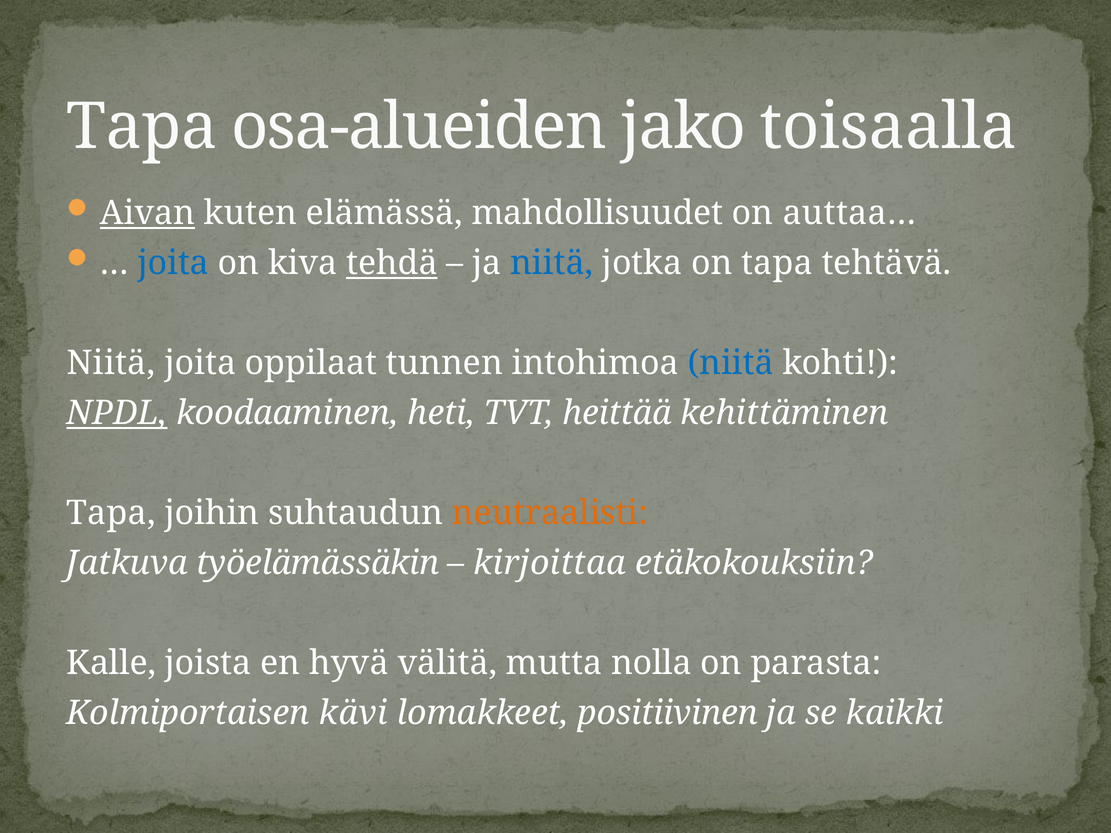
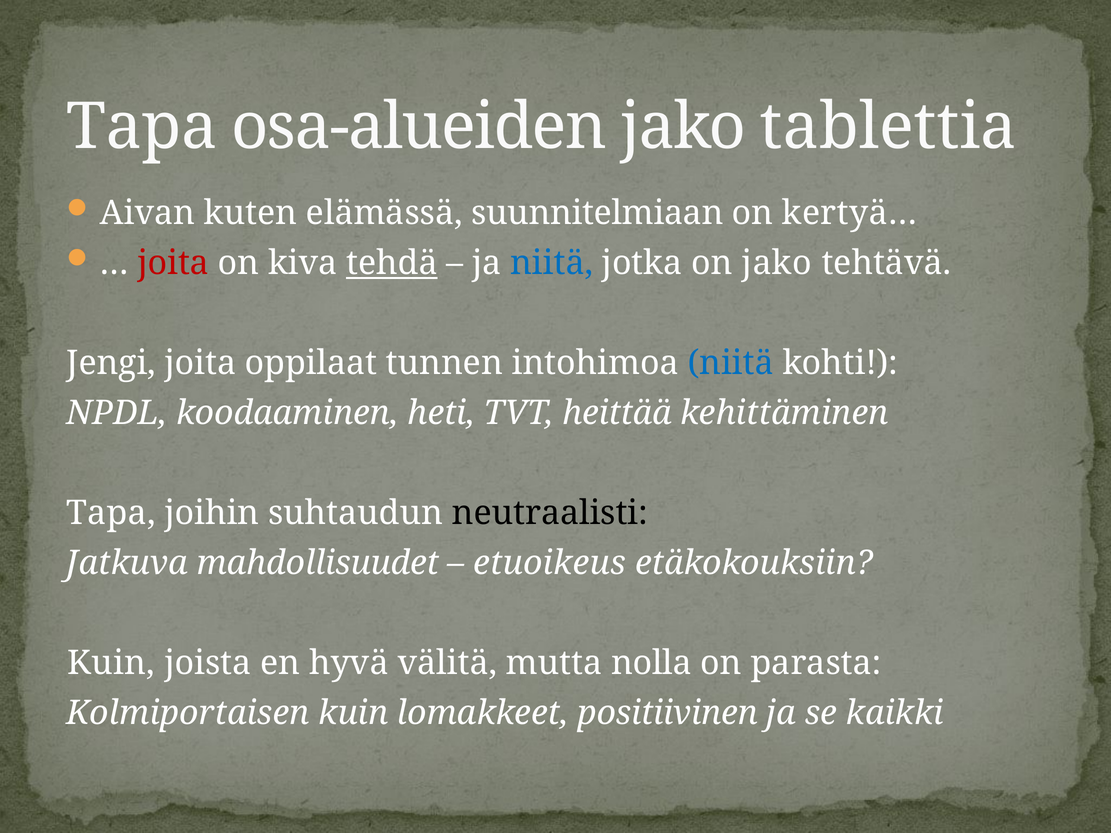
toisaalla: toisaalla -> tablettia
Aivan underline: present -> none
mahdollisuudet: mahdollisuudet -> suunnitelmiaan
auttaa…: auttaa… -> kertyä…
joita at (173, 263) colour: blue -> red
on tapa: tapa -> jako
Niitä at (111, 363): Niitä -> Jengi
NPDL underline: present -> none
neutraalisti colour: orange -> black
työelämässäkin: työelämässäkin -> mahdollisuudet
kirjoittaa: kirjoittaa -> etuoikeus
Kalle at (111, 663): Kalle -> Kuin
Kolmiportaisen kävi: kävi -> kuin
